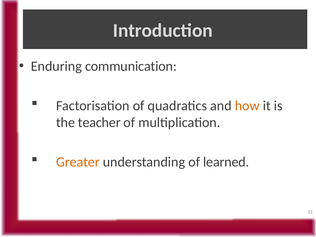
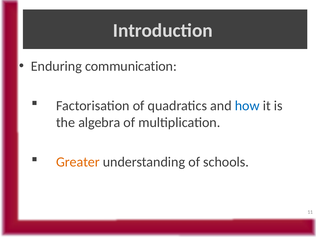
how colour: orange -> blue
teacher: teacher -> algebra
learned: learned -> schools
